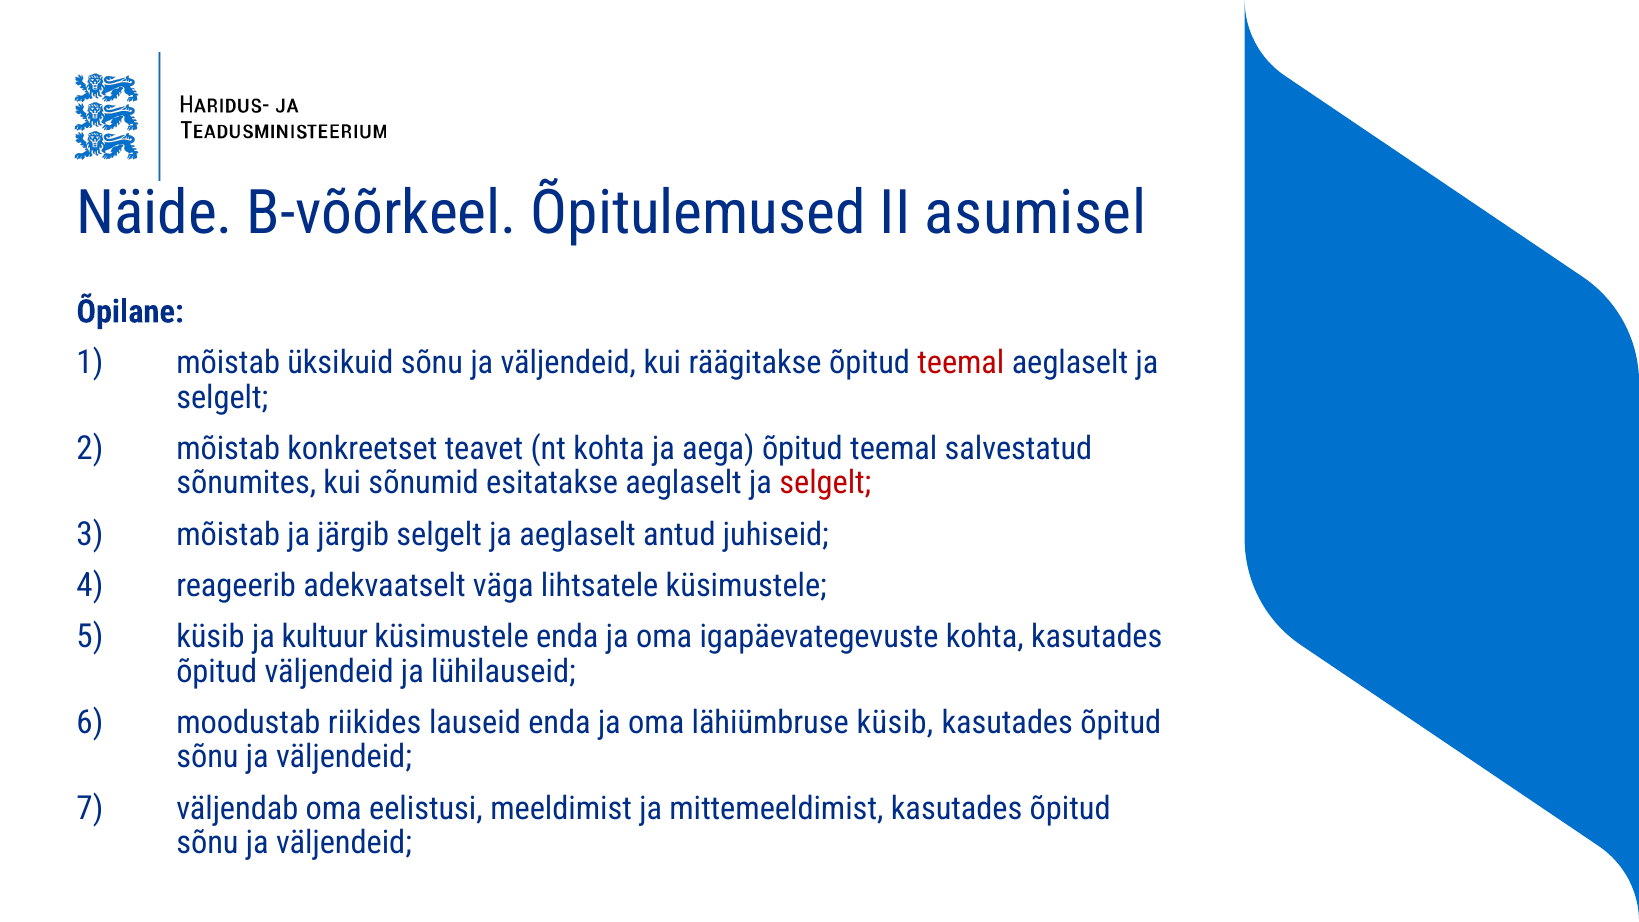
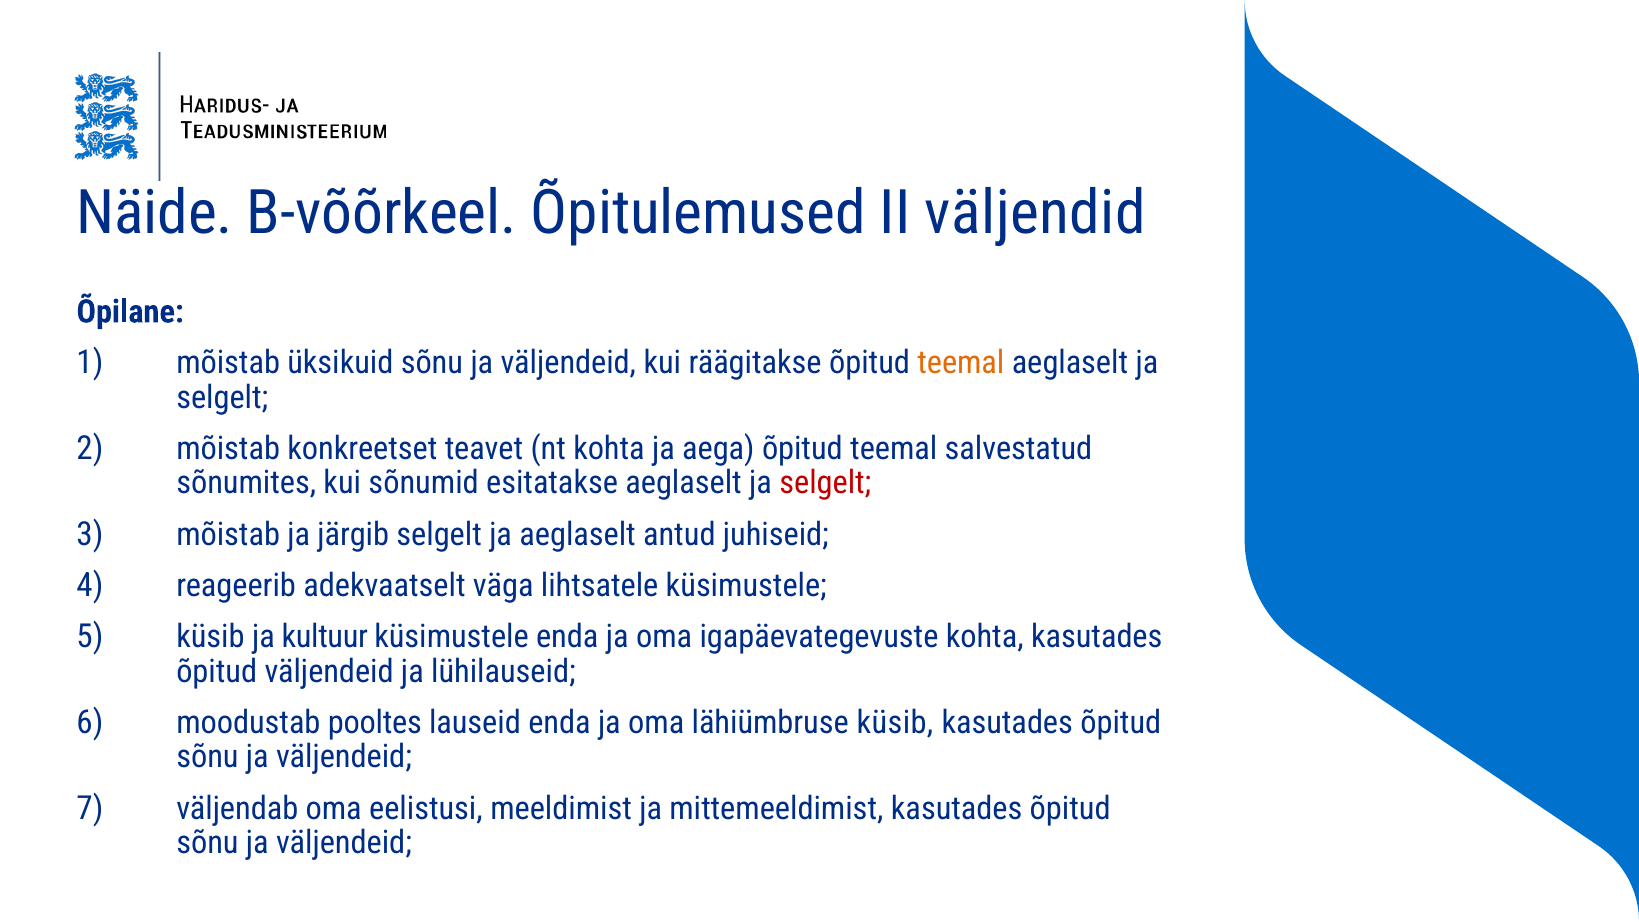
asumisel: asumisel -> väljendid
teemal at (961, 363) colour: red -> orange
riikides: riikides -> pooltes
